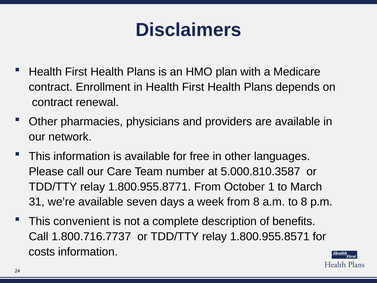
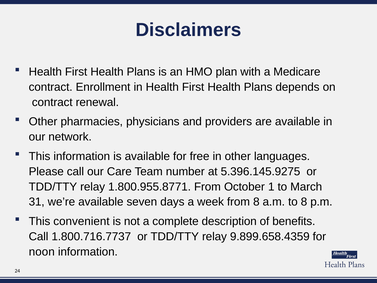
5.000.810.3587: 5.000.810.3587 -> 5.396.145.9275
1.800.955.8571: 1.800.955.8571 -> 9.899.658.4359
costs: costs -> noon
